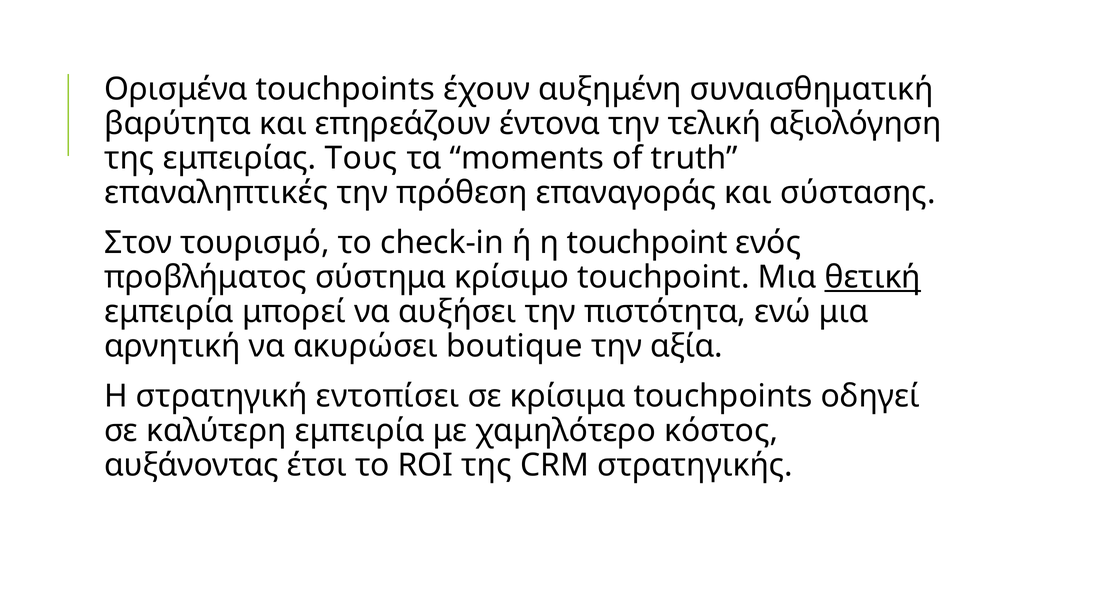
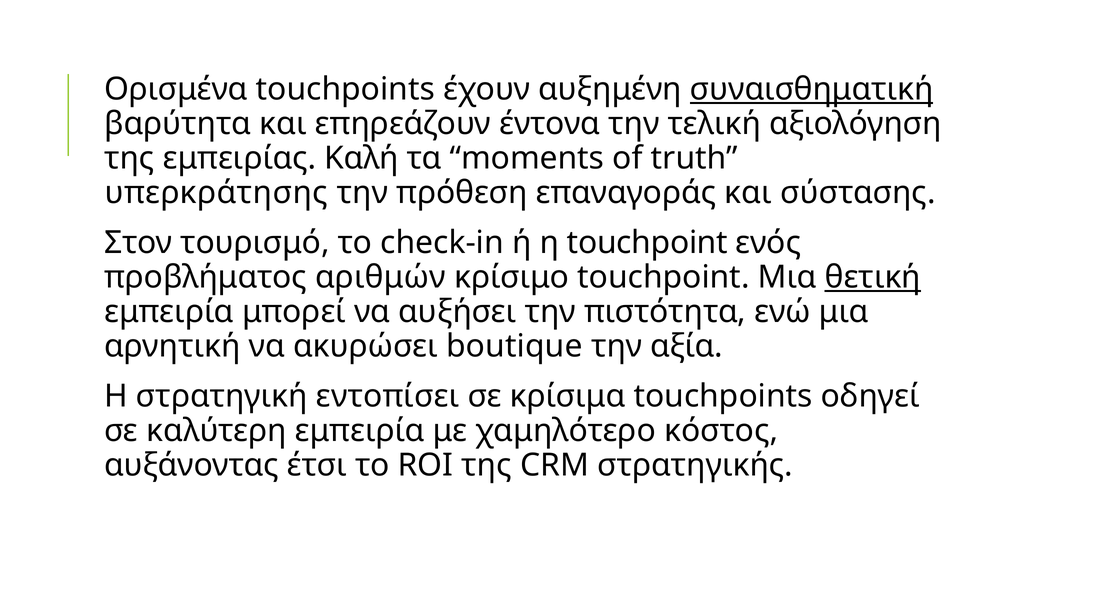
συναισθηματική underline: none -> present
Τους: Τους -> Καλή
επαναληπτικές: επαναληπτικές -> υπερκράτησης
σύστημα: σύστημα -> αριθμών
